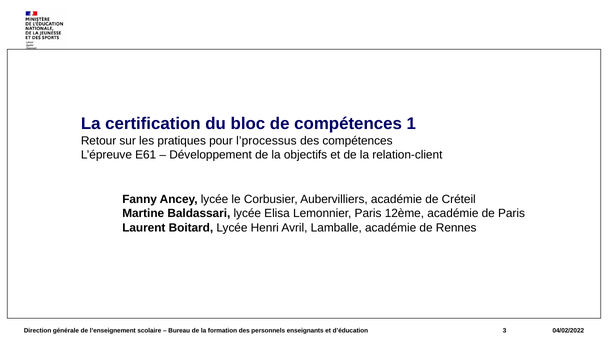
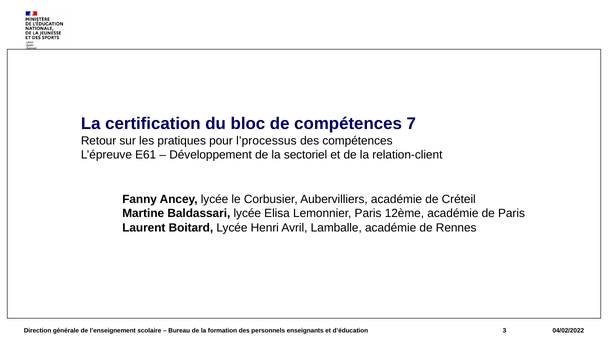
1: 1 -> 7
objectifs: objectifs -> sectoriel
